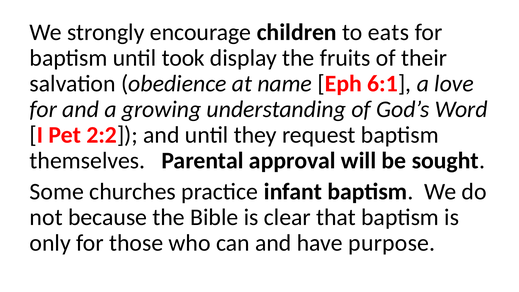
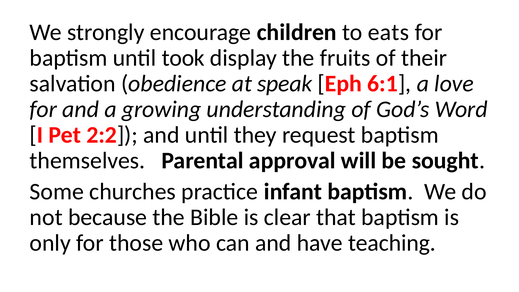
name: name -> speak
purpose: purpose -> teaching
